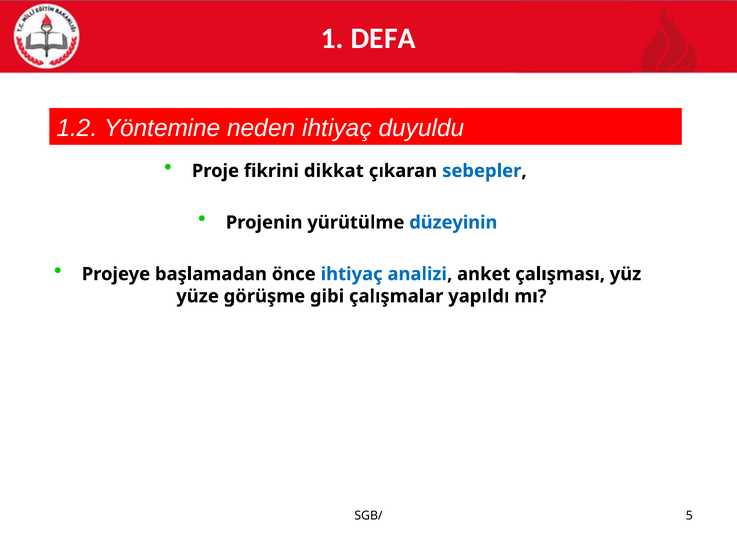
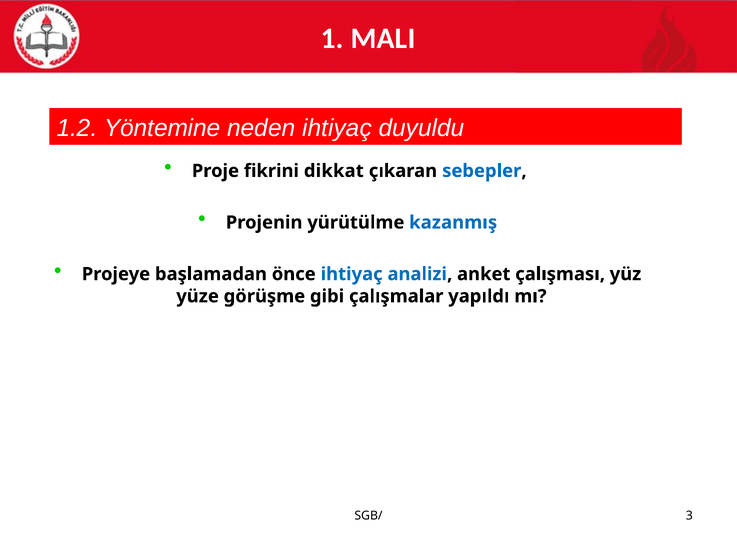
DEFA: DEFA -> MALI
düzeyinin: düzeyinin -> kazanmış
5: 5 -> 3
